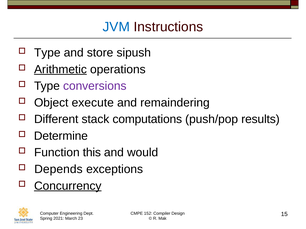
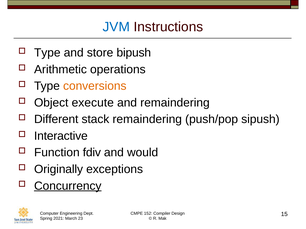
sipush: sipush -> bipush
Arithmetic underline: present -> none
conversions colour: purple -> orange
stack computations: computations -> remaindering
results: results -> sipush
Determine: Determine -> Interactive
this: this -> fdiv
Depends: Depends -> Originally
